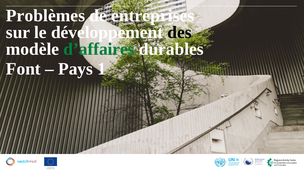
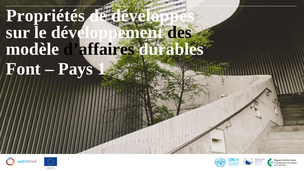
Problèmes: Problèmes -> Propriétés
entreprises: entreprises -> développés
d’affaires colour: green -> black
